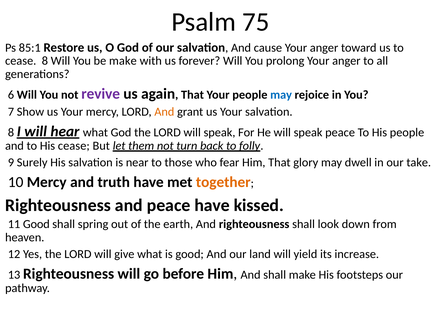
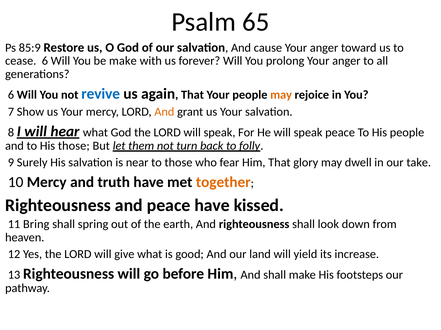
75: 75 -> 65
85:1: 85:1 -> 85:9
cease 8: 8 -> 6
revive colour: purple -> blue
may at (281, 95) colour: blue -> orange
His cease: cease -> those
11 Good: Good -> Bring
